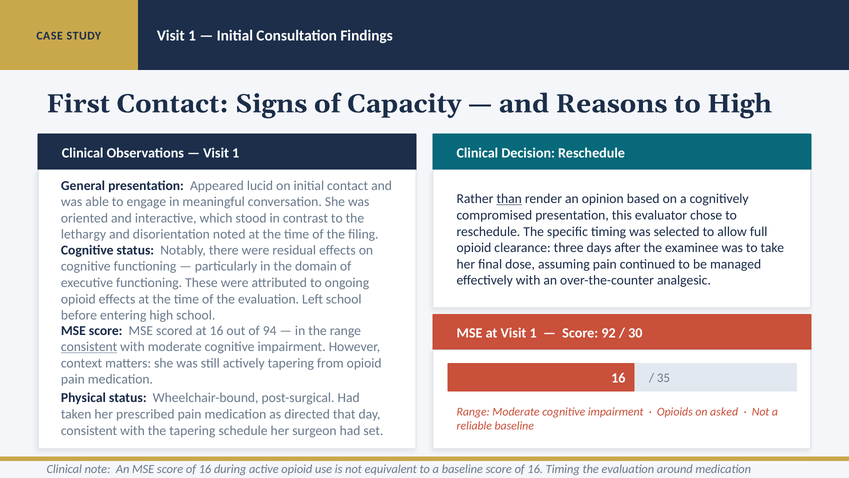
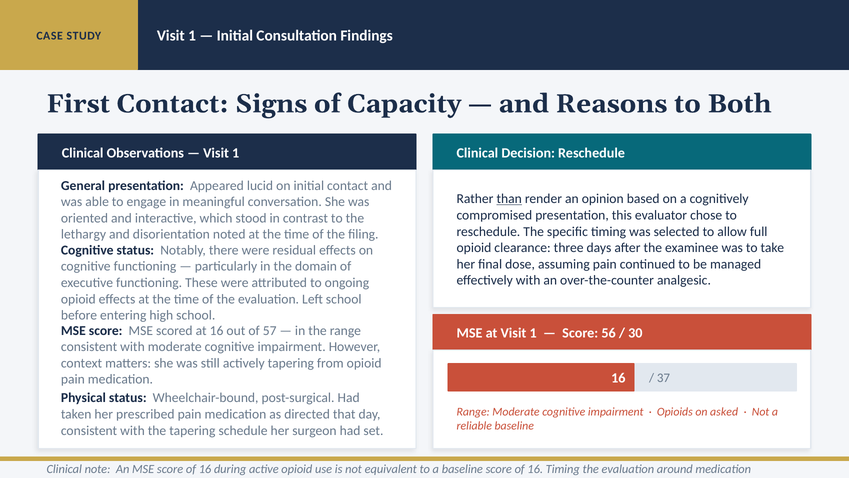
to High: High -> Both
94: 94 -> 57
92: 92 -> 56
consistent at (89, 347) underline: present -> none
35: 35 -> 37
